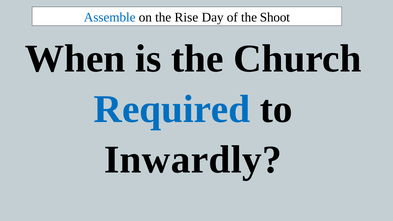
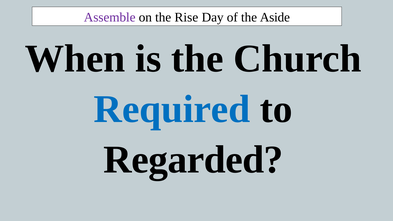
Assemble colour: blue -> purple
Shoot: Shoot -> Aside
Inwardly: Inwardly -> Regarded
